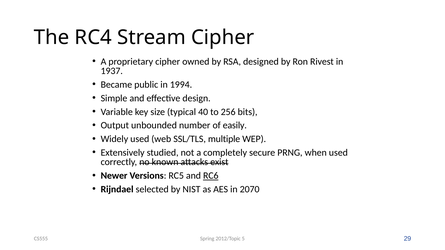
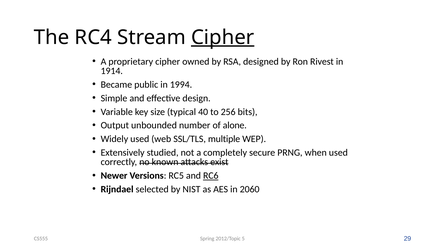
Cipher at (223, 37) underline: none -> present
1937: 1937 -> 1914
easily: easily -> alone
2070: 2070 -> 2060
